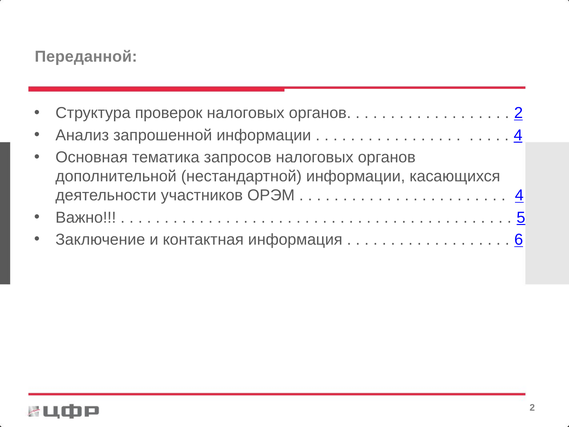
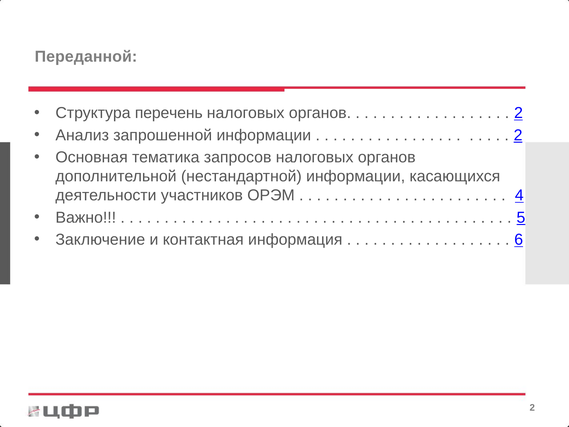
проверок: проверок -> перечень
4 at (518, 135): 4 -> 2
